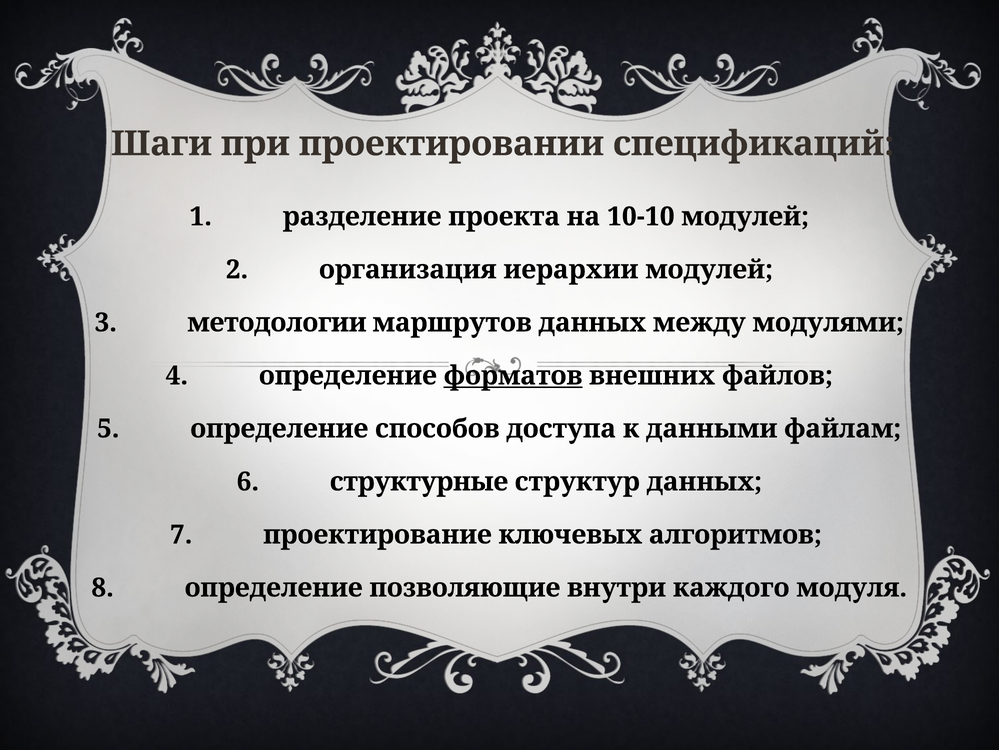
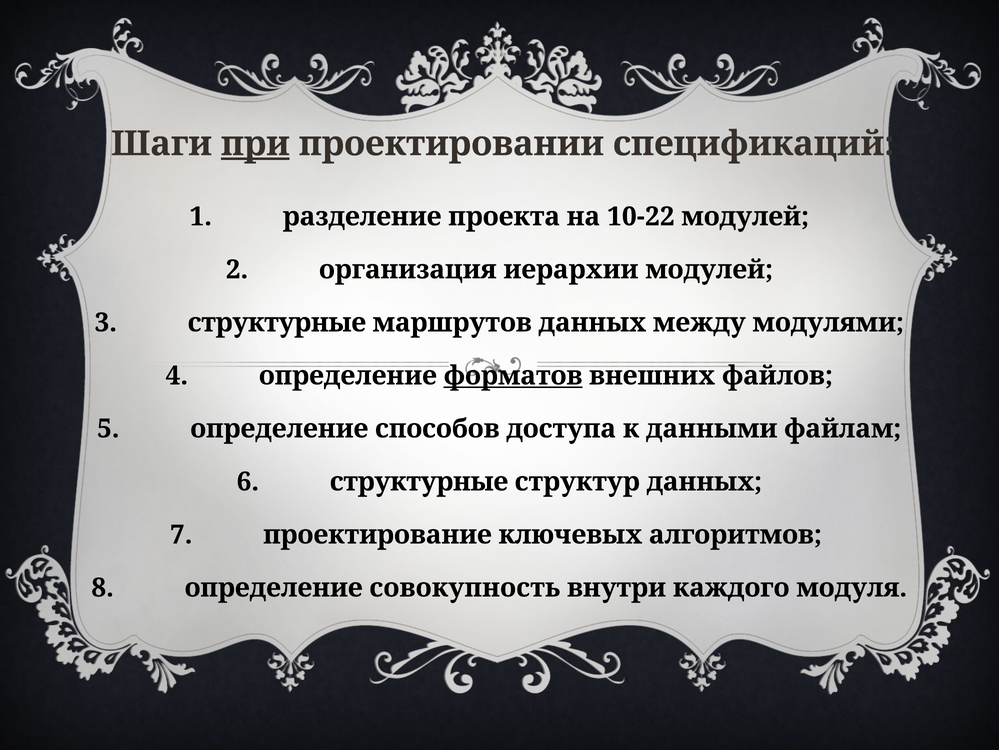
при underline: none -> present
10-10: 10-10 -> 10-22
3 методологии: методологии -> структурные
позволяющие: позволяющие -> совокупность
